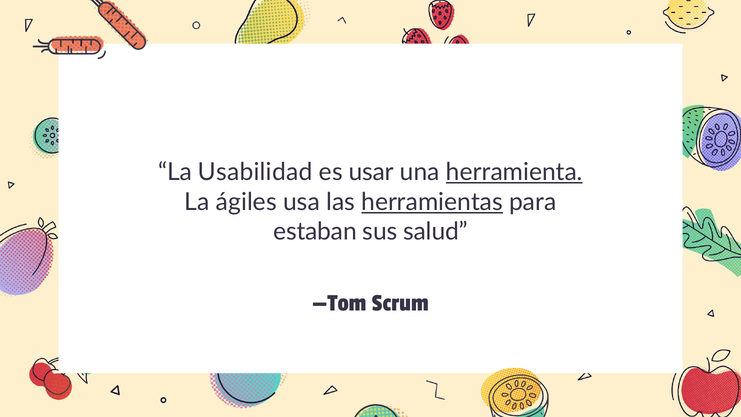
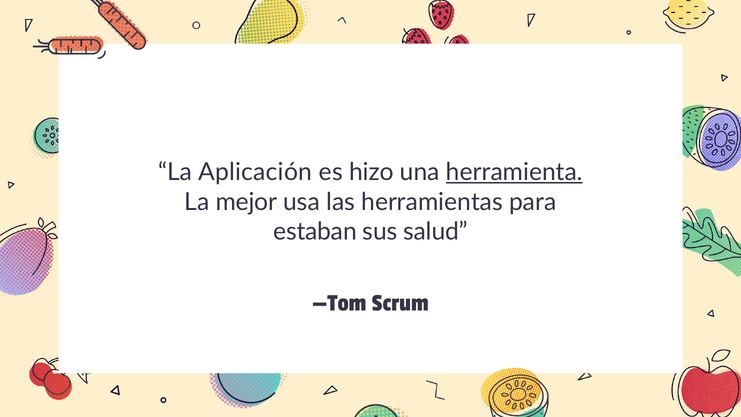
Usabilidad: Usabilidad -> Aplicación
usar: usar -> hizo
ágiles: ágiles -> mejor
herramientas underline: present -> none
